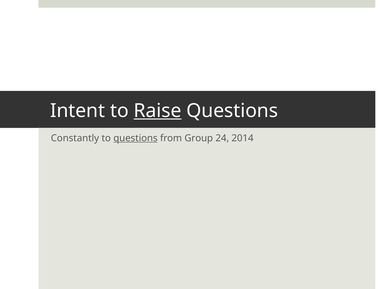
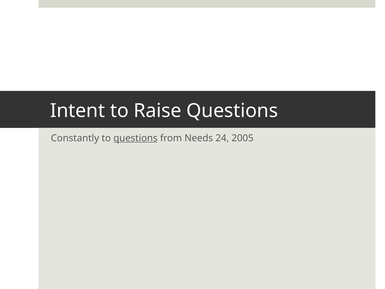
Raise underline: present -> none
Group: Group -> Needs
2014: 2014 -> 2005
